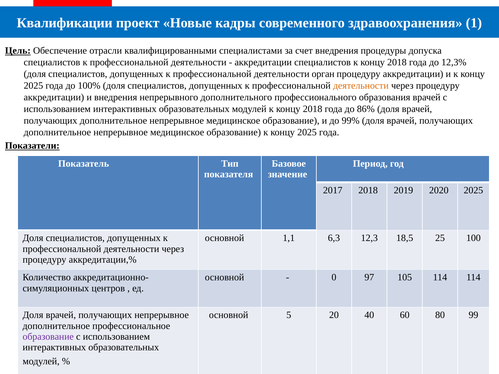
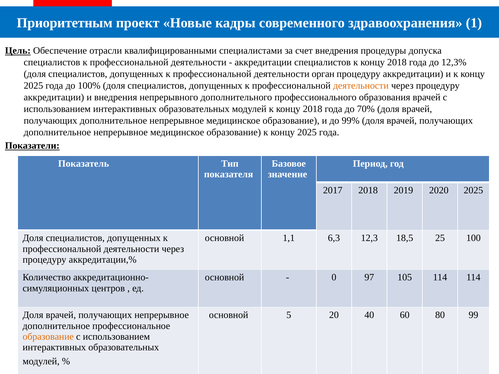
Квалификации: Квалификации -> Приоритетным
86%: 86% -> 70%
образование at (48, 337) colour: purple -> orange
